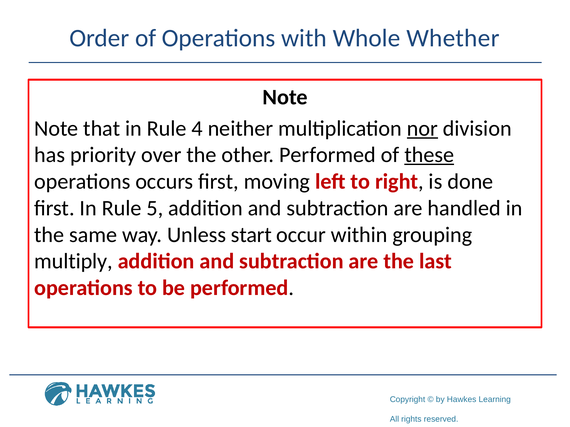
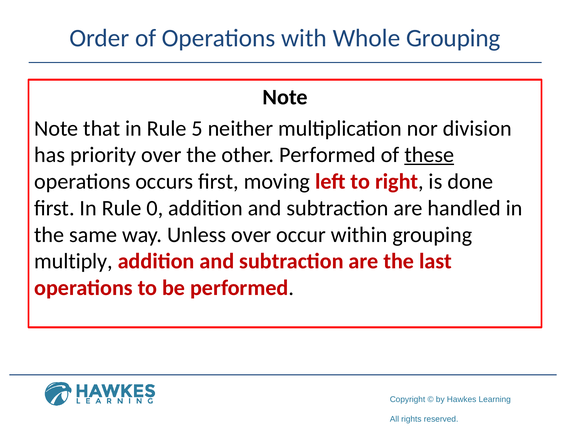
Whole Whether: Whether -> Grouping
4: 4 -> 5
nor underline: present -> none
5: 5 -> 0
Unless start: start -> over
